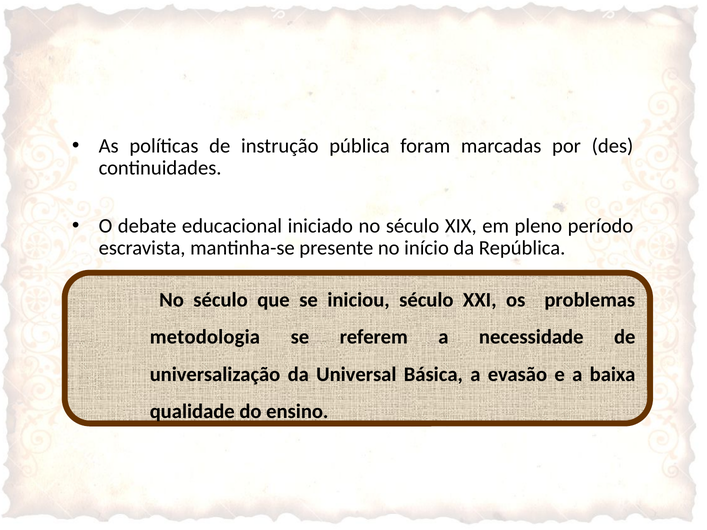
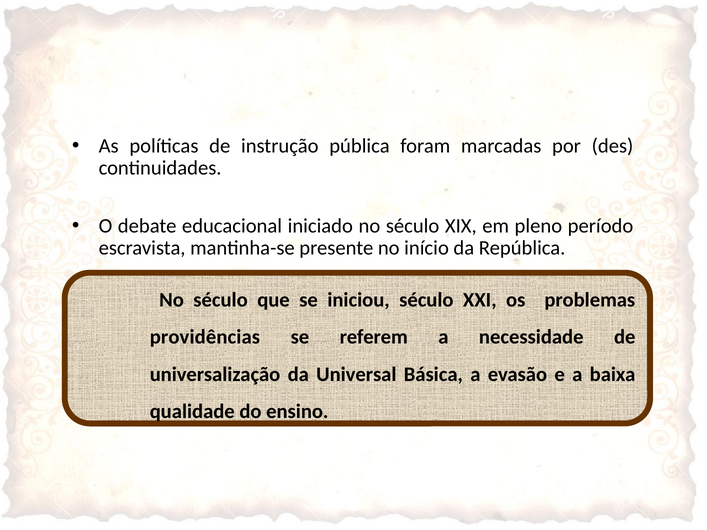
metodologia: metodologia -> providências
